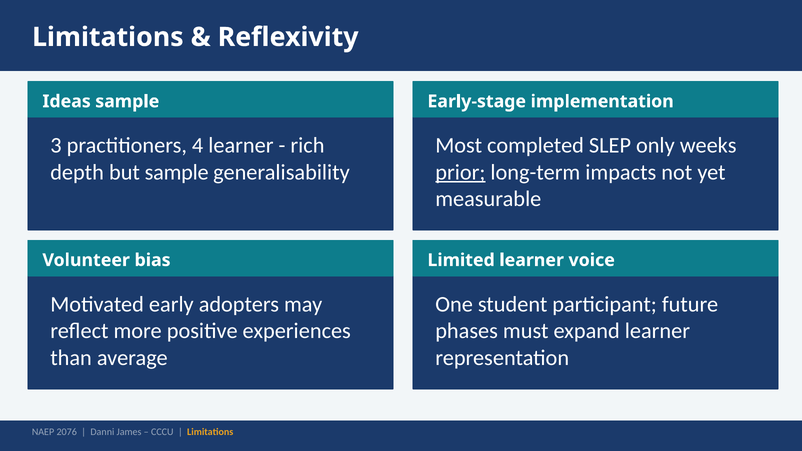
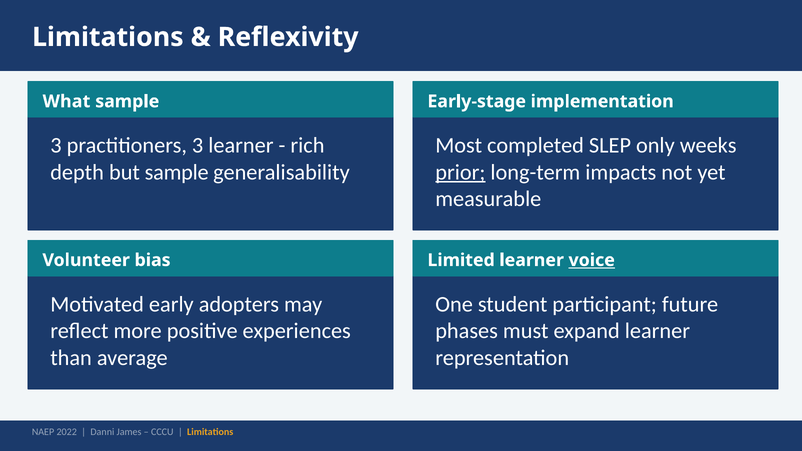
Ideas: Ideas -> What
practitioners 4: 4 -> 3
voice underline: none -> present
2076: 2076 -> 2022
